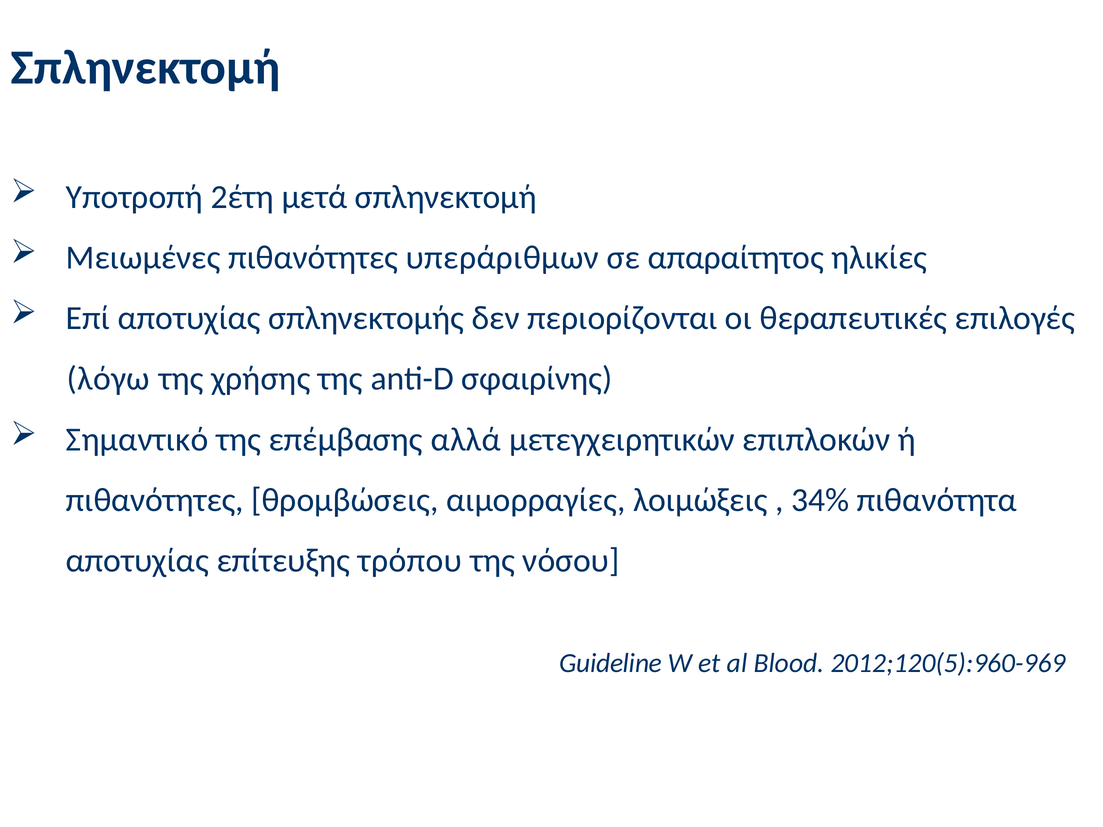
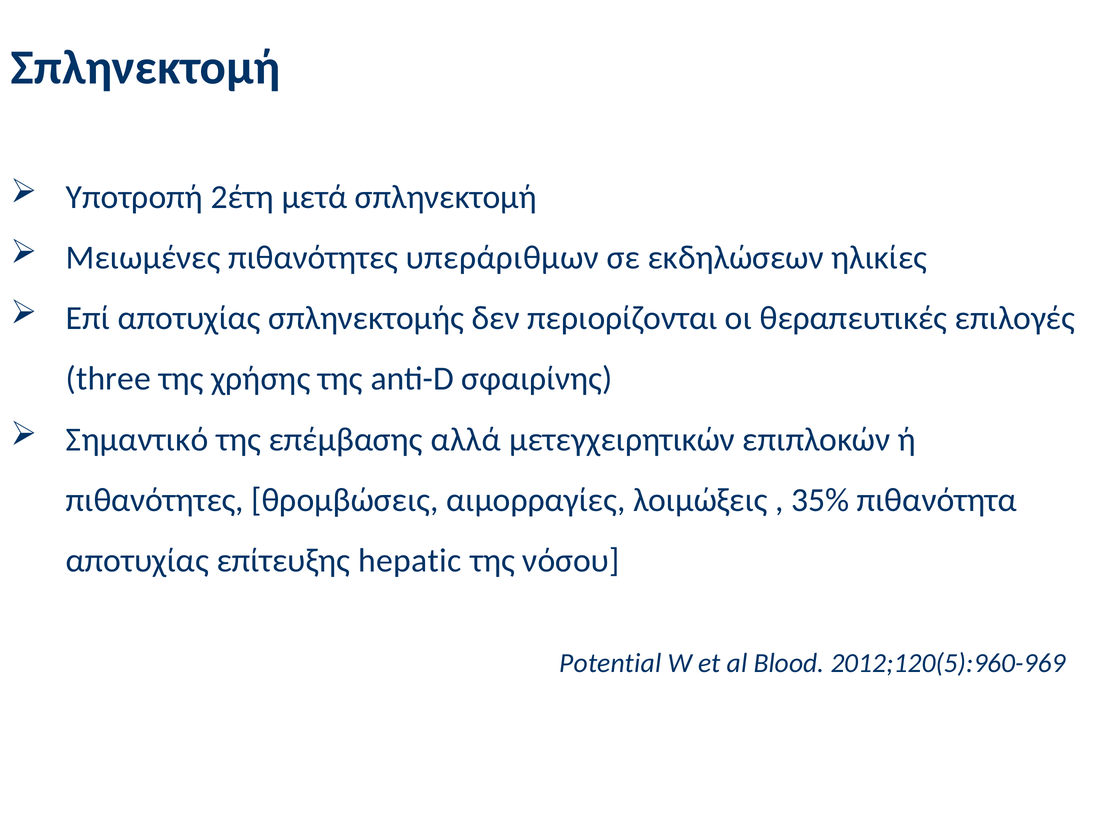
απαραίτητος: απαραίτητος -> εκδηλώσεων
λόγω: λόγω -> three
34%: 34% -> 35%
τρόπου: τρόπου -> hepatic
Guideline: Guideline -> Potential
